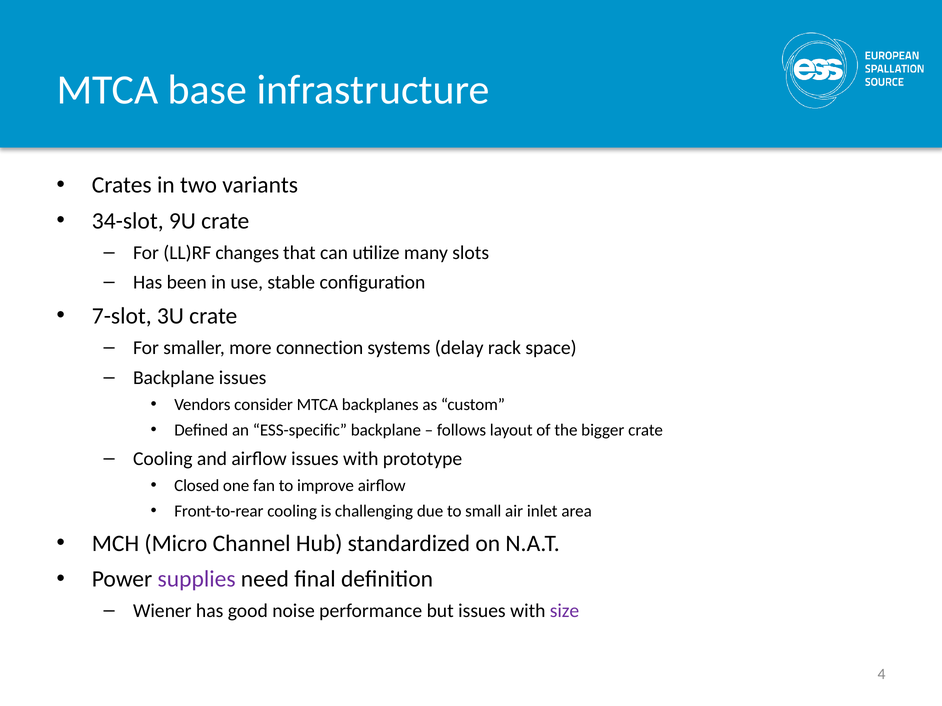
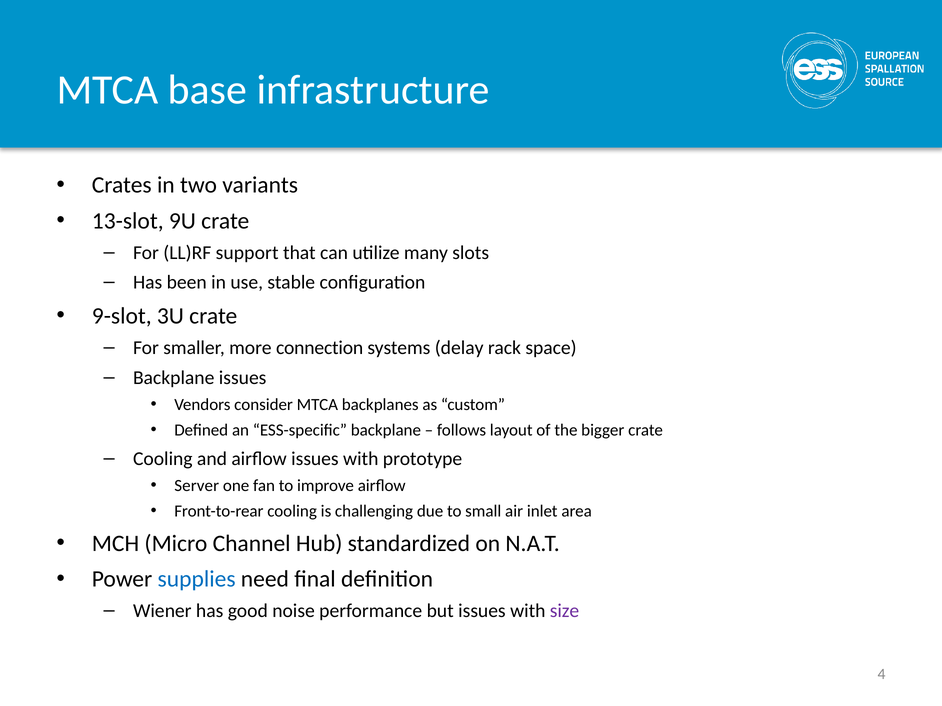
34-slot: 34-slot -> 13-slot
changes: changes -> support
7-slot: 7-slot -> 9-slot
Closed: Closed -> Server
supplies colour: purple -> blue
